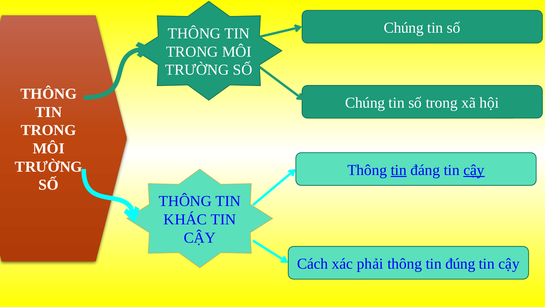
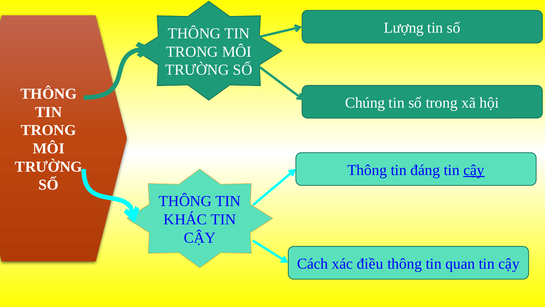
Chúng at (404, 28): Chúng -> Lượng
tin at (399, 170) underline: present -> none
phải: phải -> điều
đúng: đúng -> quan
